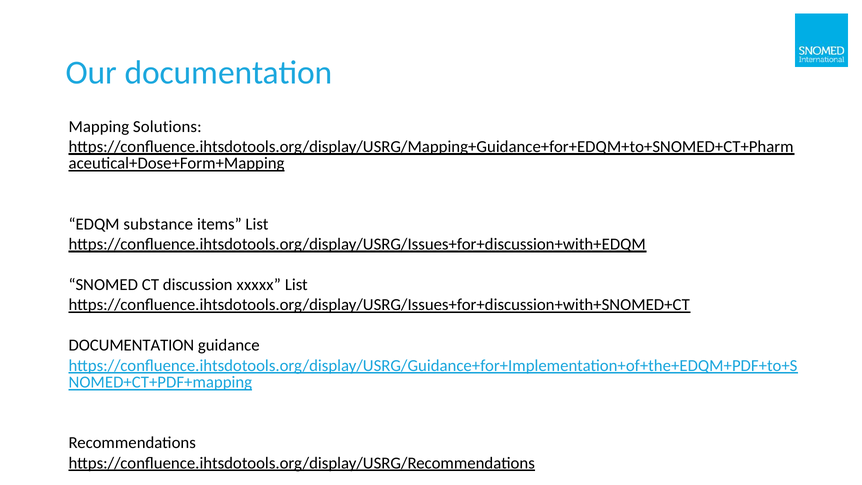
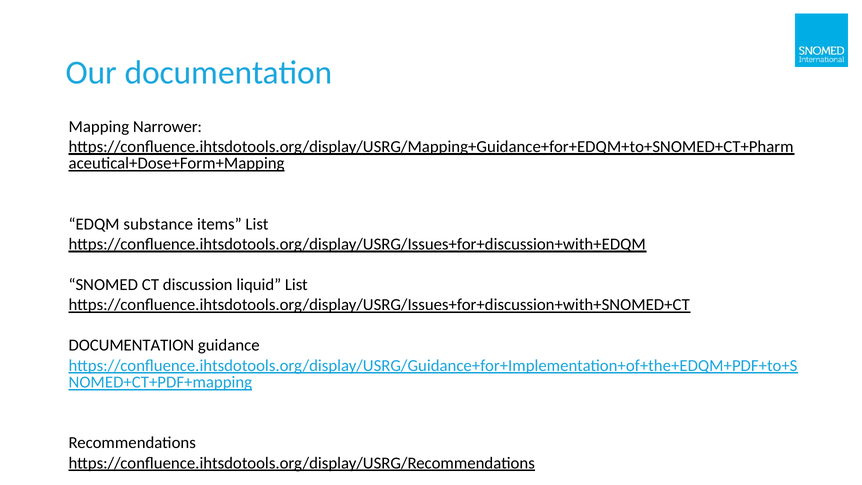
Solutions: Solutions -> Narrower
xxxxx: xxxxx -> liquid
